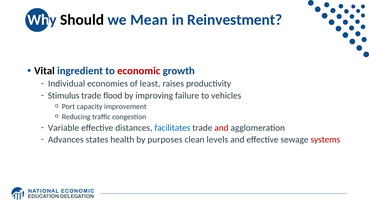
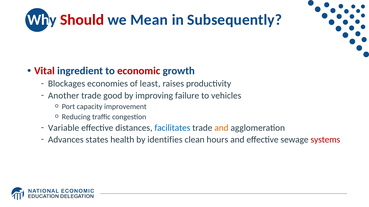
Should colour: black -> red
Reinvestment: Reinvestment -> Subsequently
Vital colour: black -> red
Individual: Individual -> Blockages
Stimulus: Stimulus -> Another
flood: flood -> good
and at (221, 128) colour: red -> orange
purposes: purposes -> identifies
levels: levels -> hours
